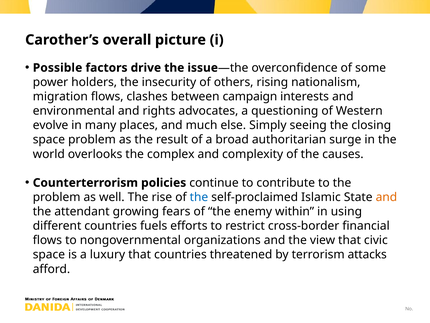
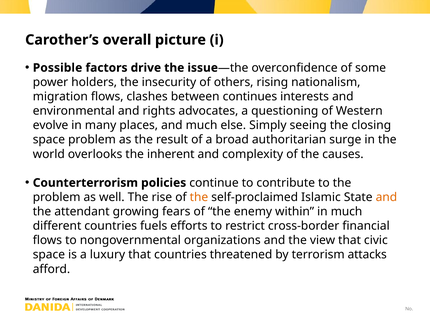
campaign: campaign -> continues
complex: complex -> inherent
the at (199, 197) colour: blue -> orange
in using: using -> much
